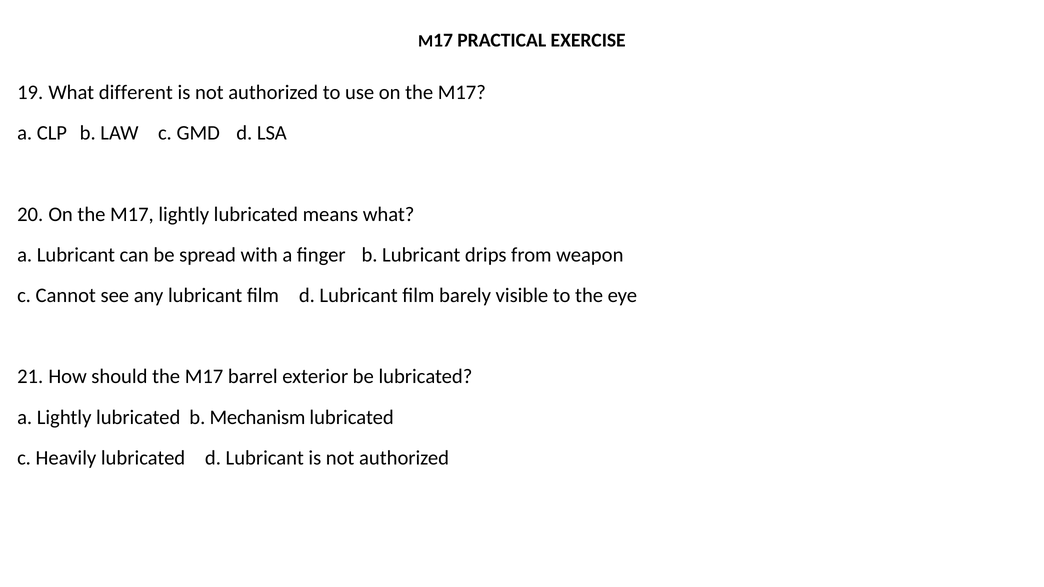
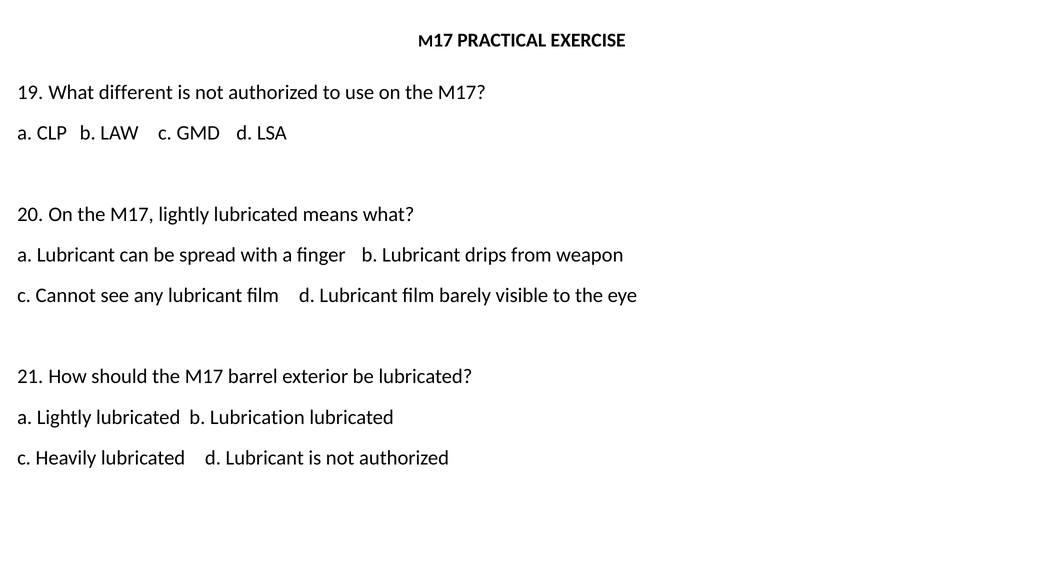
Mechanism: Mechanism -> Lubrication
